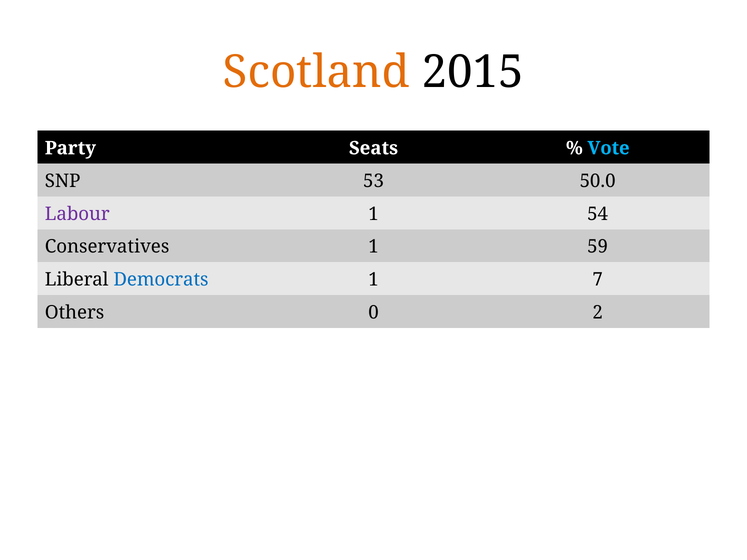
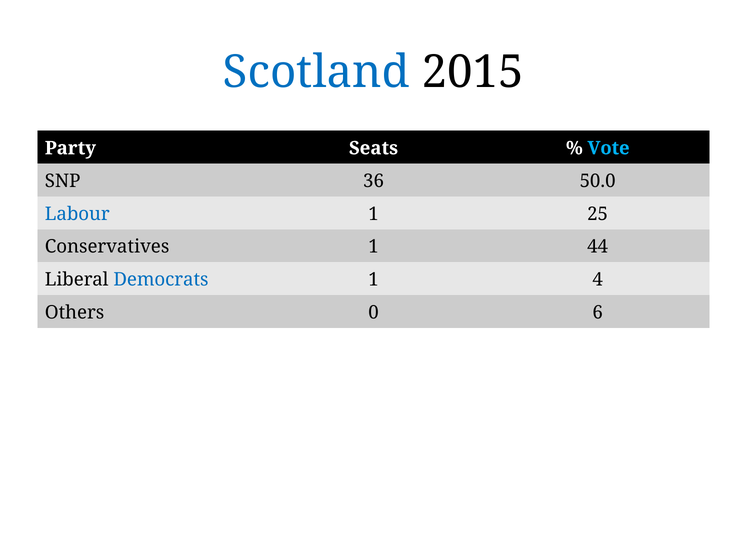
Scotland colour: orange -> blue
53: 53 -> 36
Labour colour: purple -> blue
54: 54 -> 25
59: 59 -> 44
7: 7 -> 4
2: 2 -> 6
